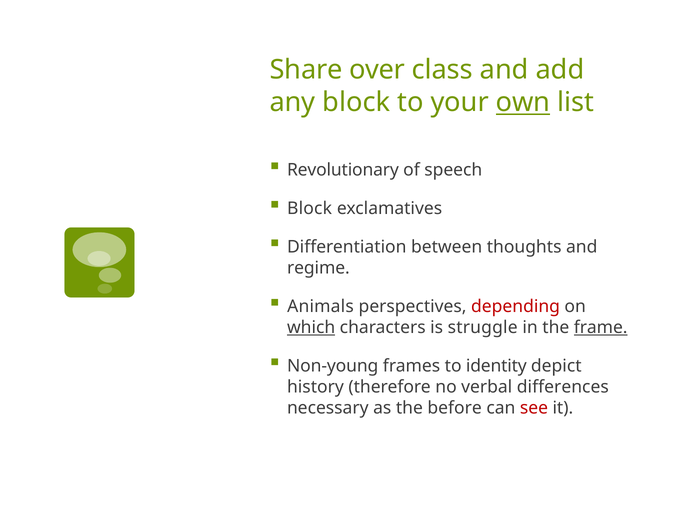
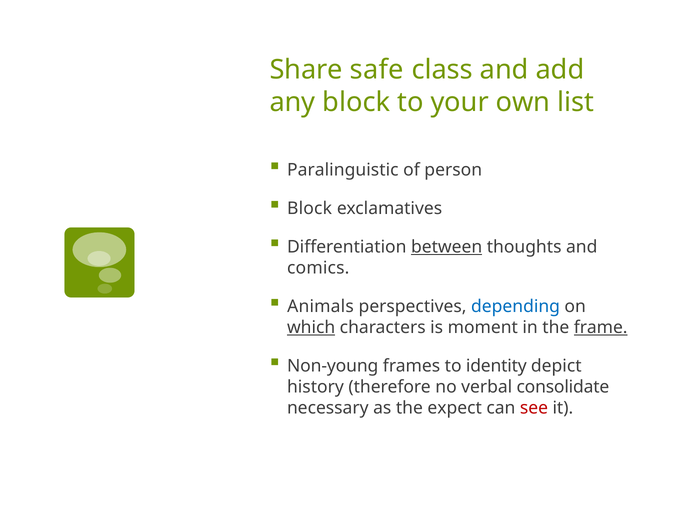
over: over -> safe
own underline: present -> none
Revolutionary: Revolutionary -> Paralinguistic
speech: speech -> person
between underline: none -> present
regime: regime -> comics
depending colour: red -> blue
struggle: struggle -> moment
differences: differences -> consolidate
before: before -> expect
